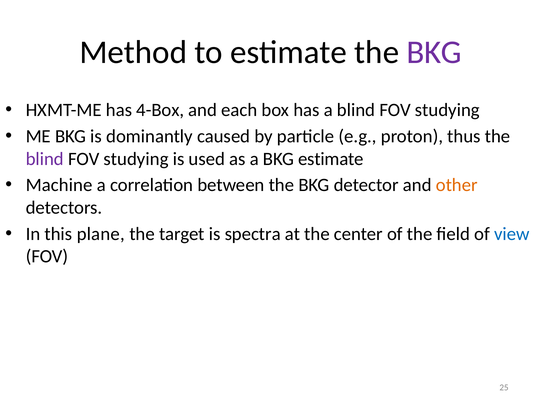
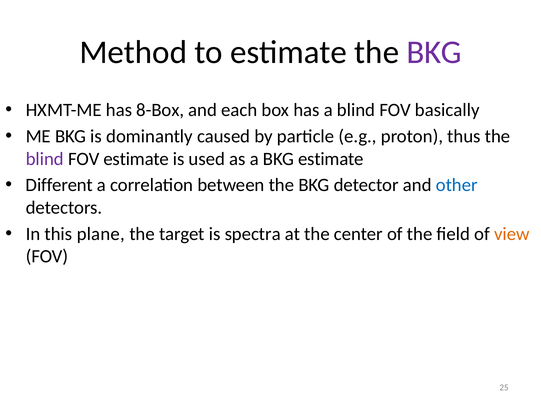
4-Box: 4-Box -> 8-Box
a blind FOV studying: studying -> basically
studying at (136, 159): studying -> estimate
Machine: Machine -> Different
other colour: orange -> blue
view colour: blue -> orange
